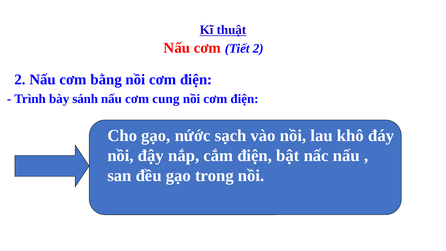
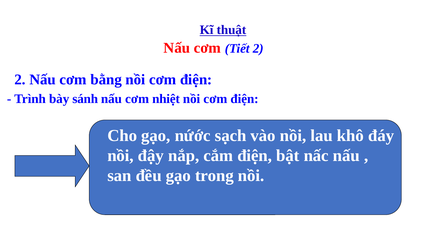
cung: cung -> nhiệt
